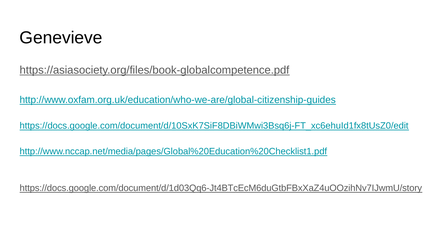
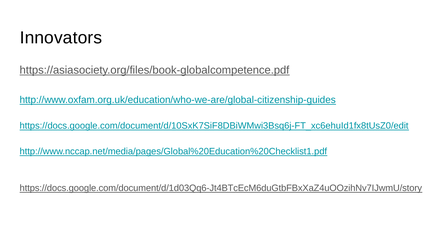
Genevieve: Genevieve -> Innovators
